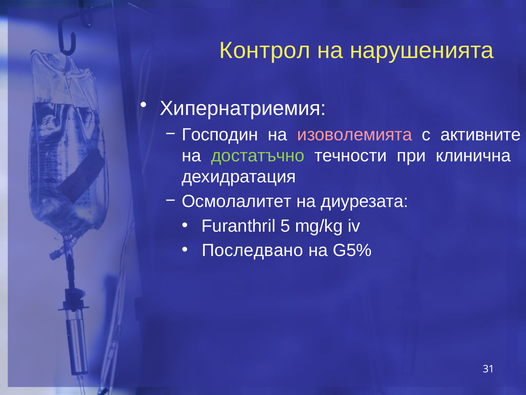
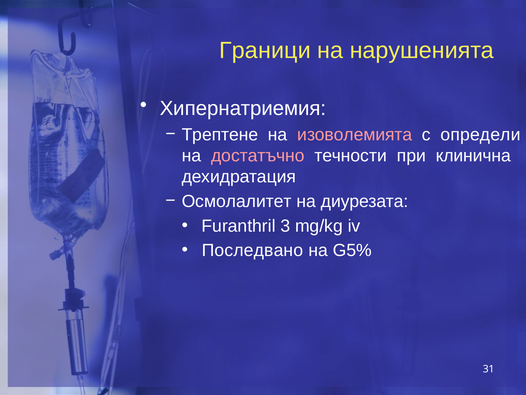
Контрол: Контрол -> Граници
Господин: Господин -> Трептене
активните: активните -> определи
достатъчно colour: light green -> pink
5: 5 -> 3
